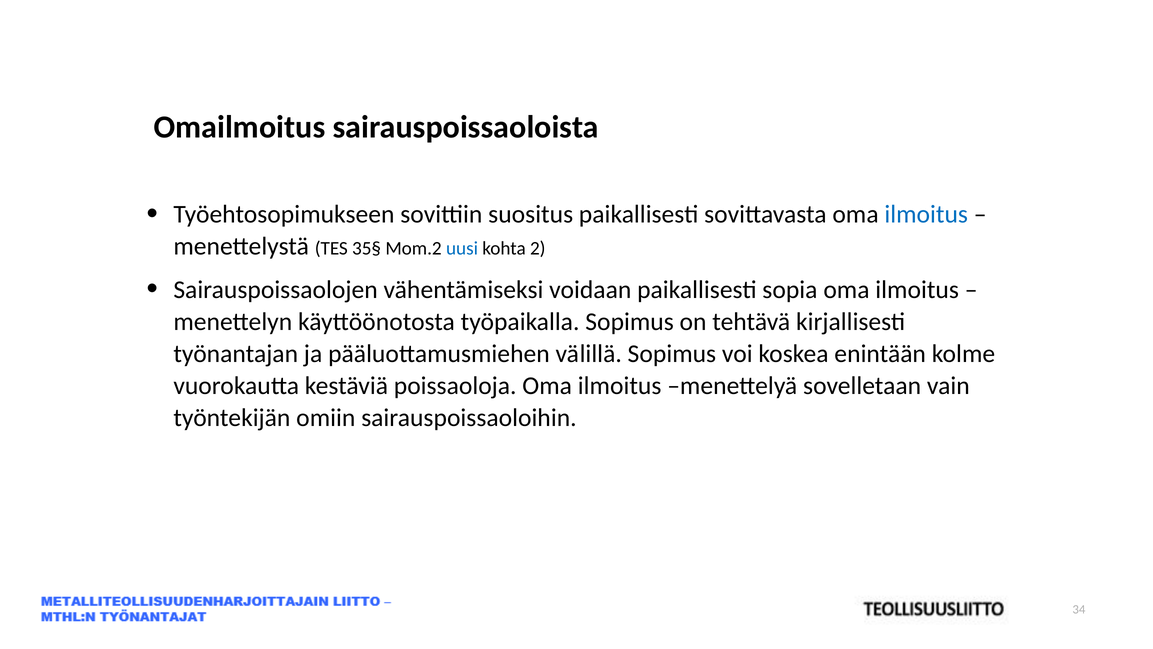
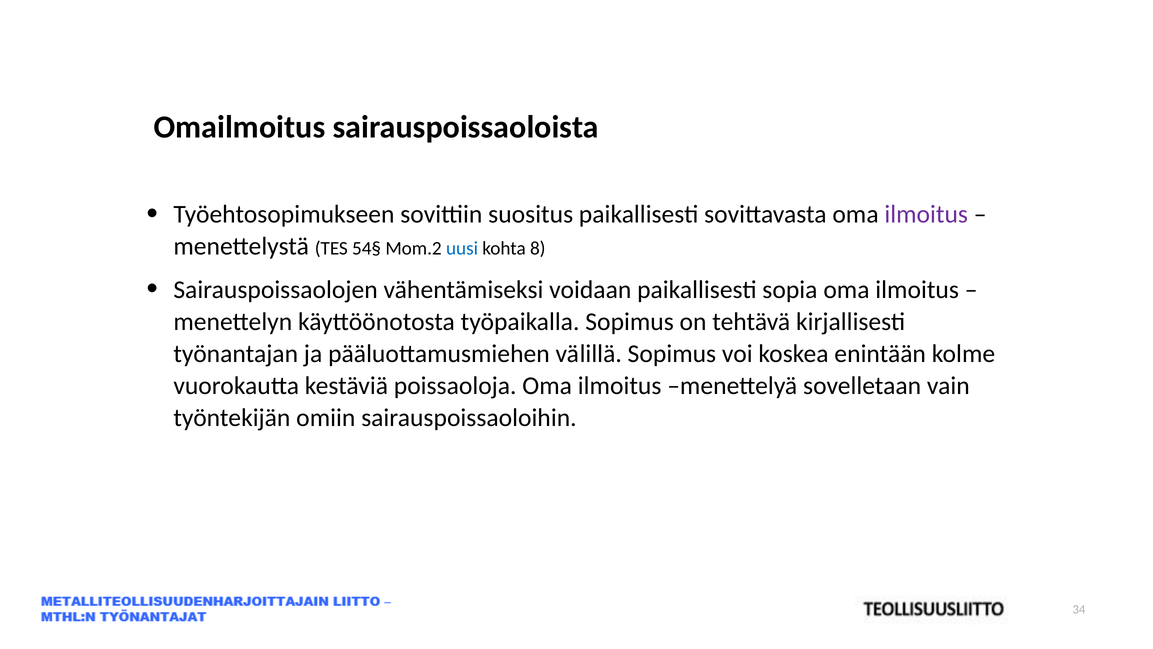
ilmoitus at (926, 214) colour: blue -> purple
35§: 35§ -> 54§
2: 2 -> 8
